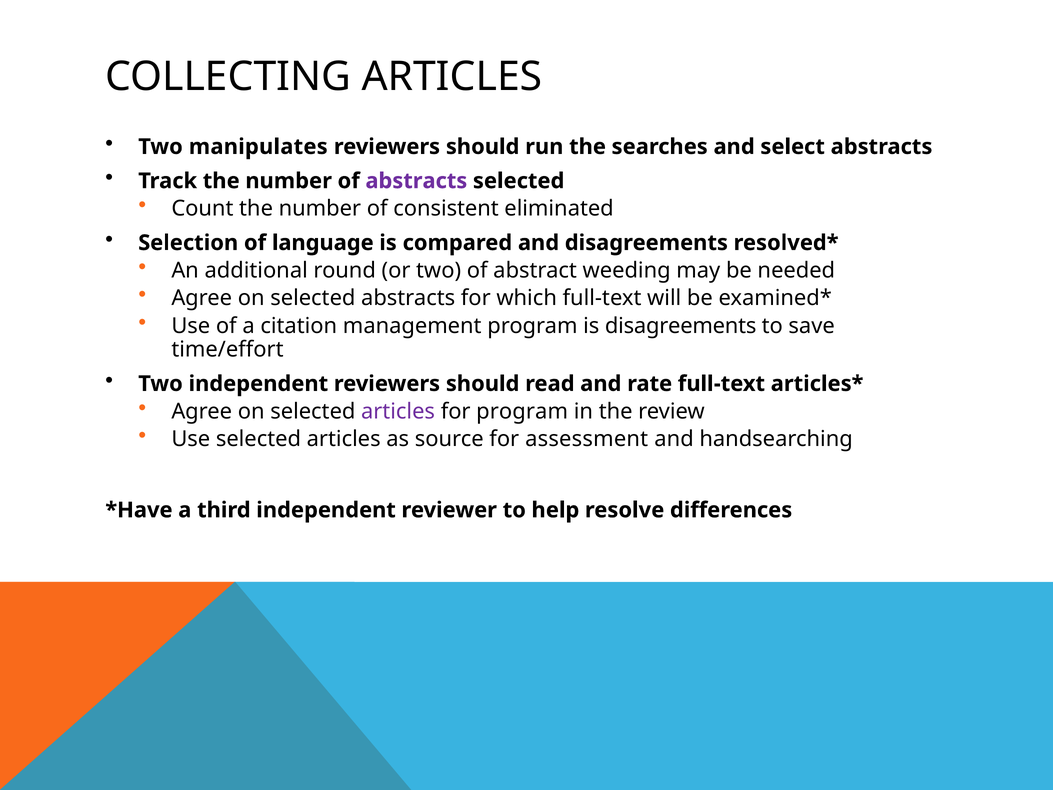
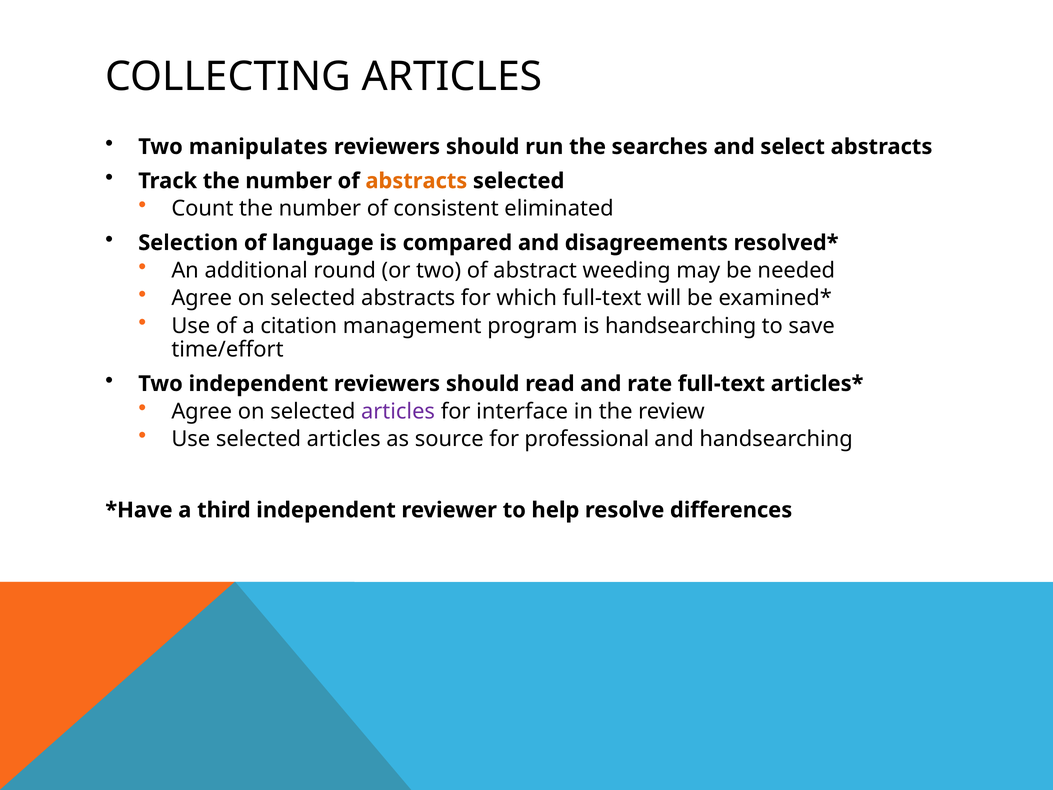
abstracts at (416, 181) colour: purple -> orange
is disagreements: disagreements -> handsearching
for program: program -> interface
assessment: assessment -> professional
